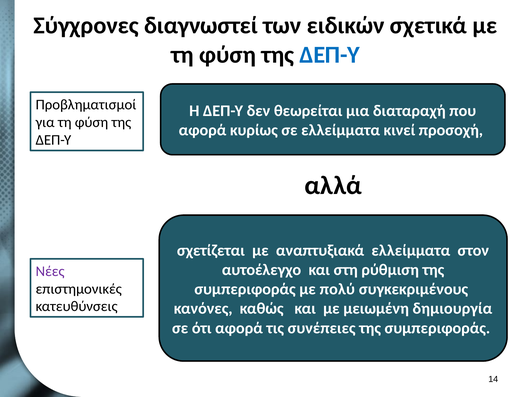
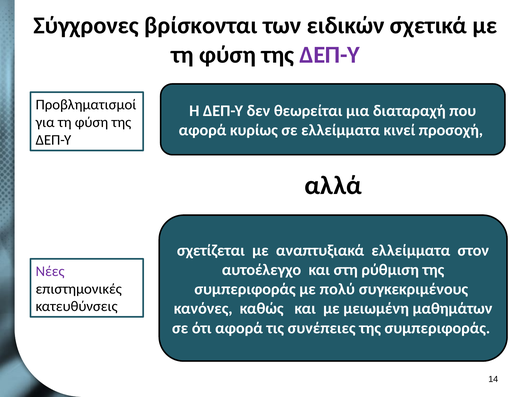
διαγνωστεί: διαγνωστεί -> βρίσκονται
ΔΕΠ-Υ at (330, 55) colour: blue -> purple
δημιουργία: δημιουργία -> μαθημάτων
